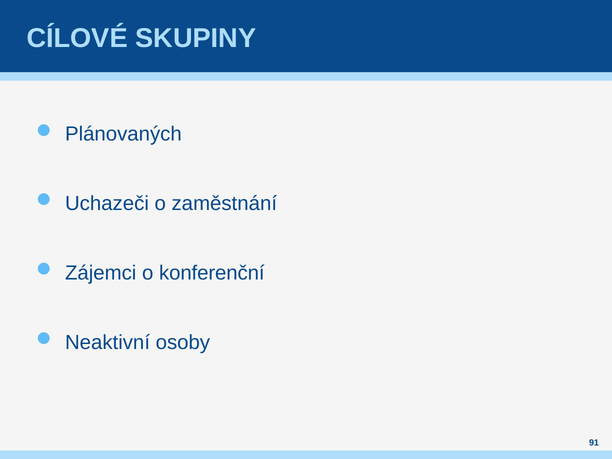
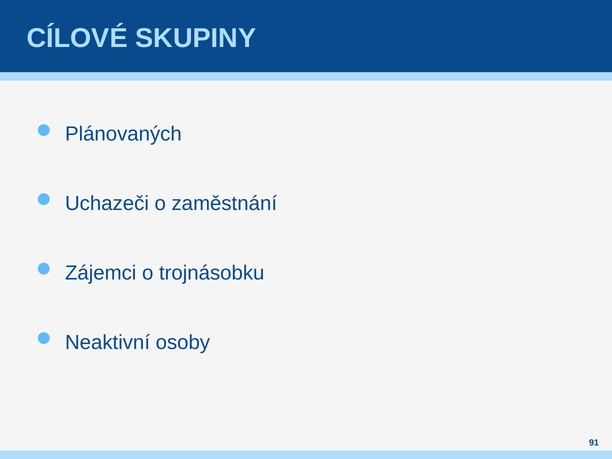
konferenční: konferenční -> trojnásobku
